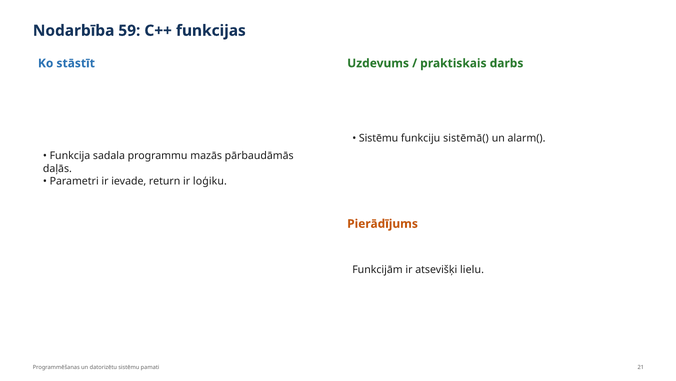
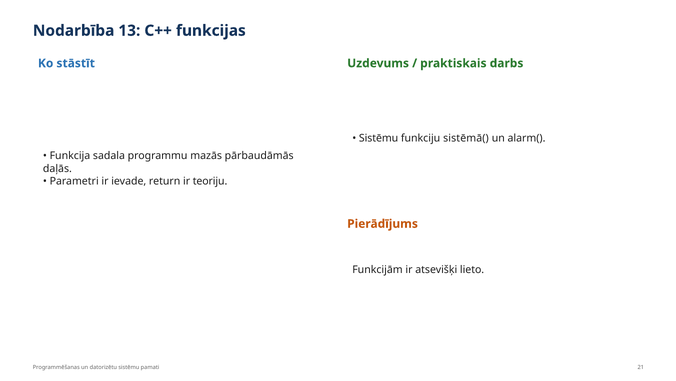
59: 59 -> 13
loģiku: loģiku -> teoriju
lielu: lielu -> lieto
